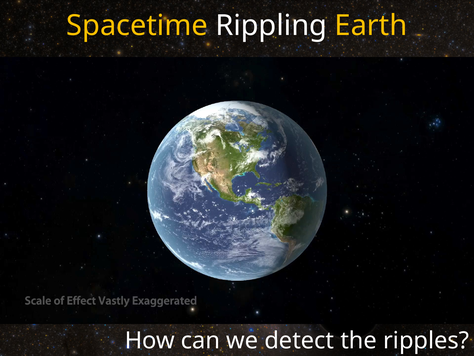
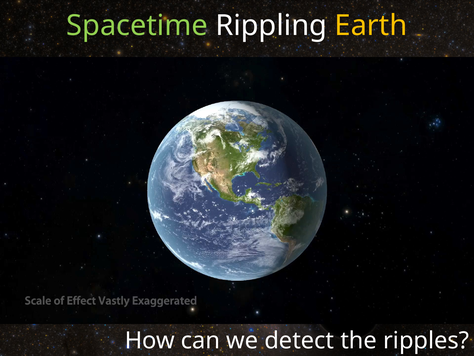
Spacetime colour: yellow -> light green
